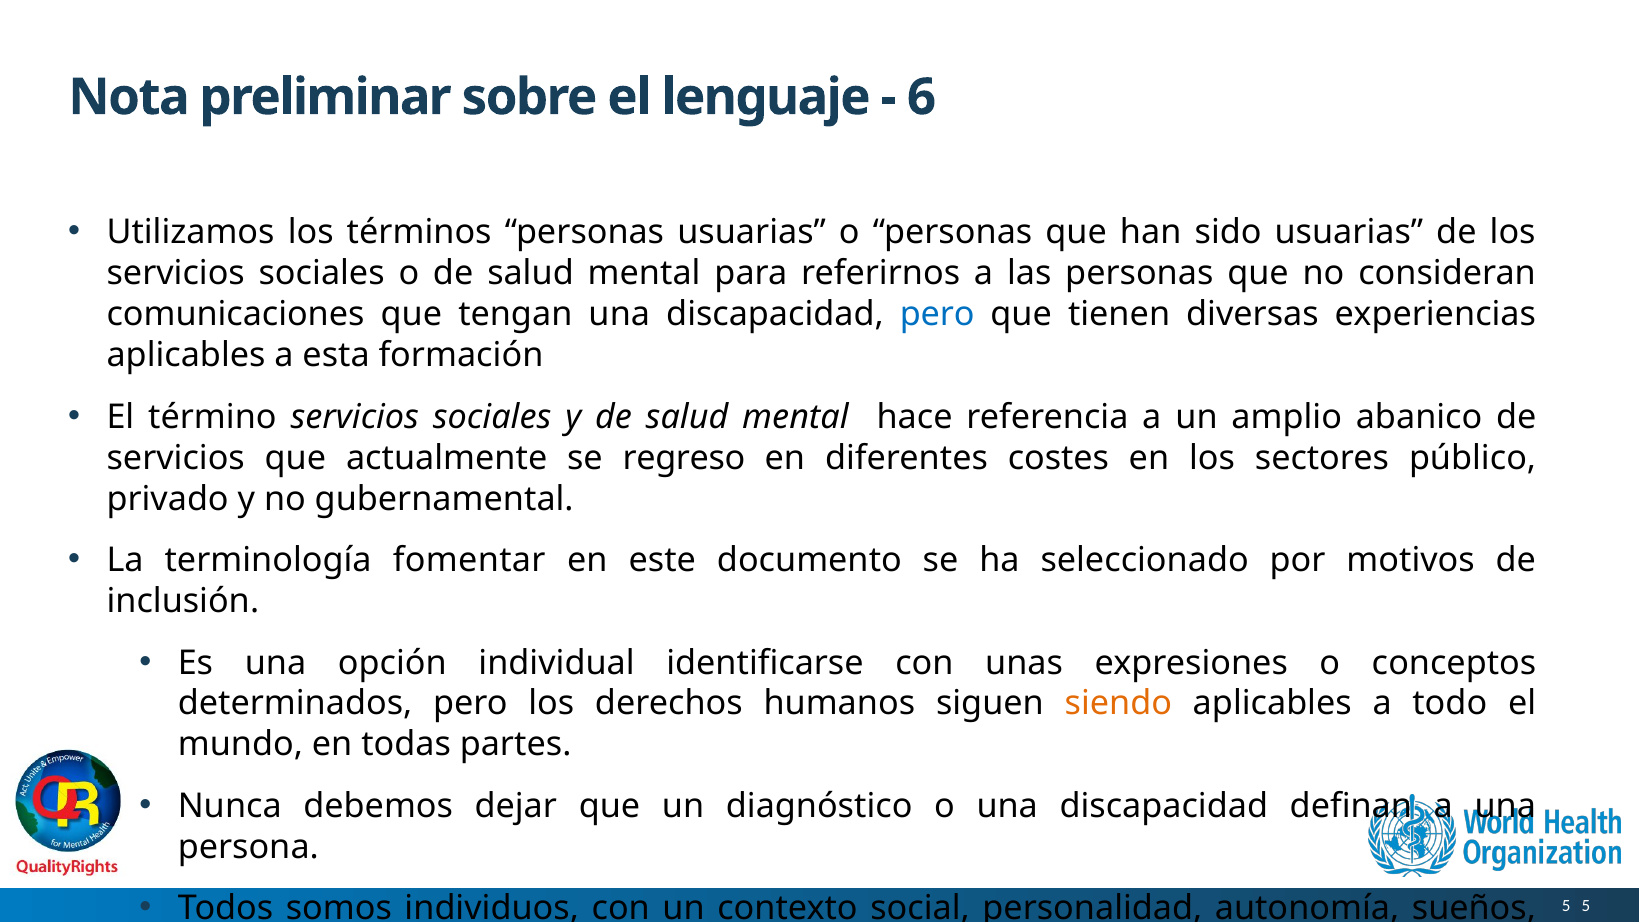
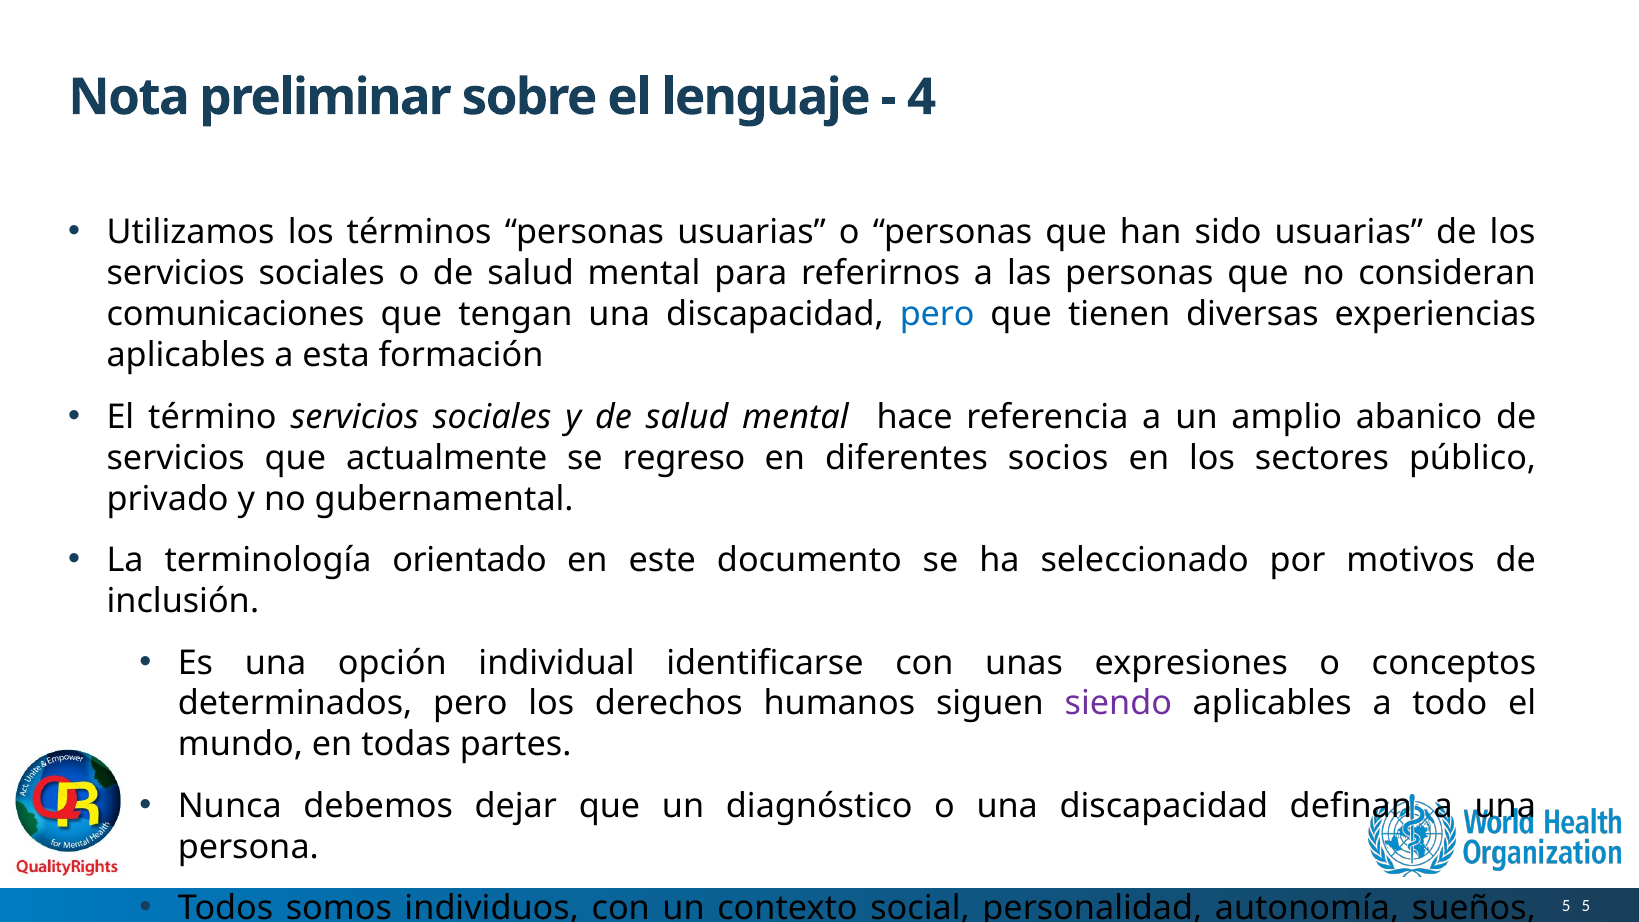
6: 6 -> 4
costes: costes -> socios
fomentar: fomentar -> orientado
siendo colour: orange -> purple
